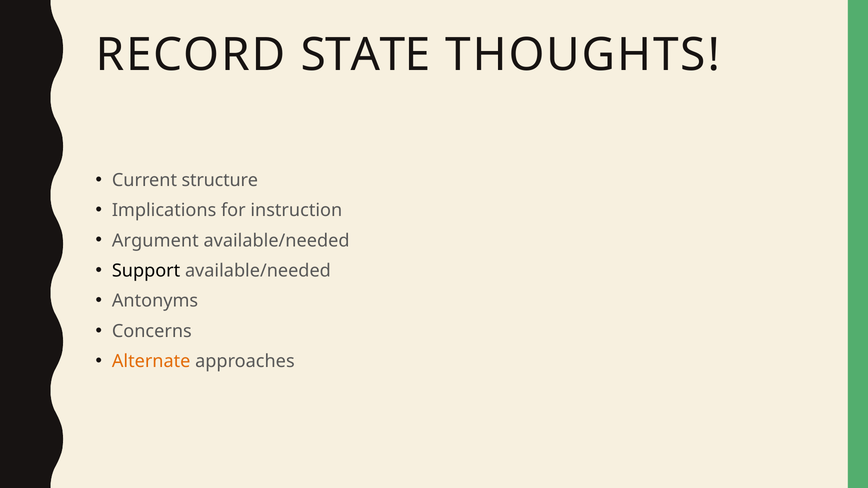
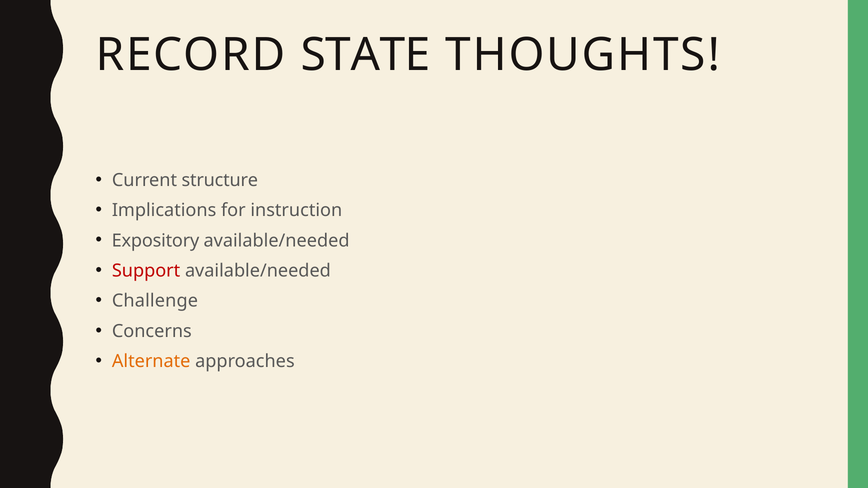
Argument: Argument -> Expository
Support colour: black -> red
Antonyms: Antonyms -> Challenge
